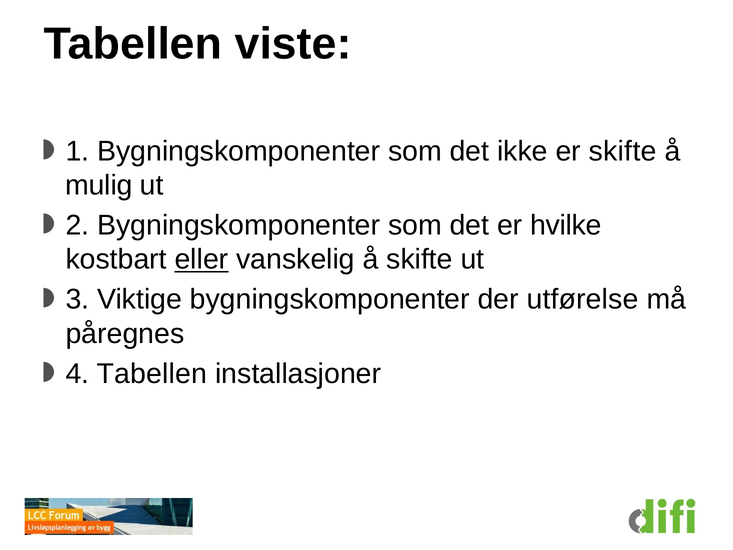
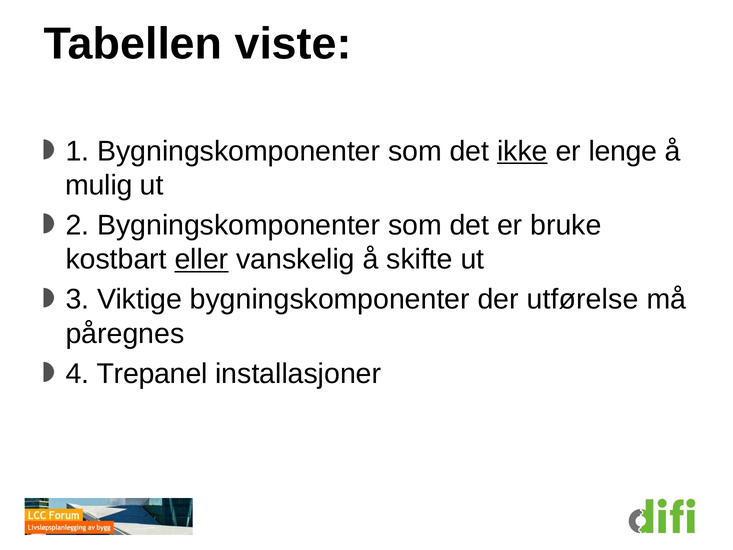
ikke underline: none -> present
er skifte: skifte -> lenge
hvilke: hvilke -> bruke
4 Tabellen: Tabellen -> Trepanel
